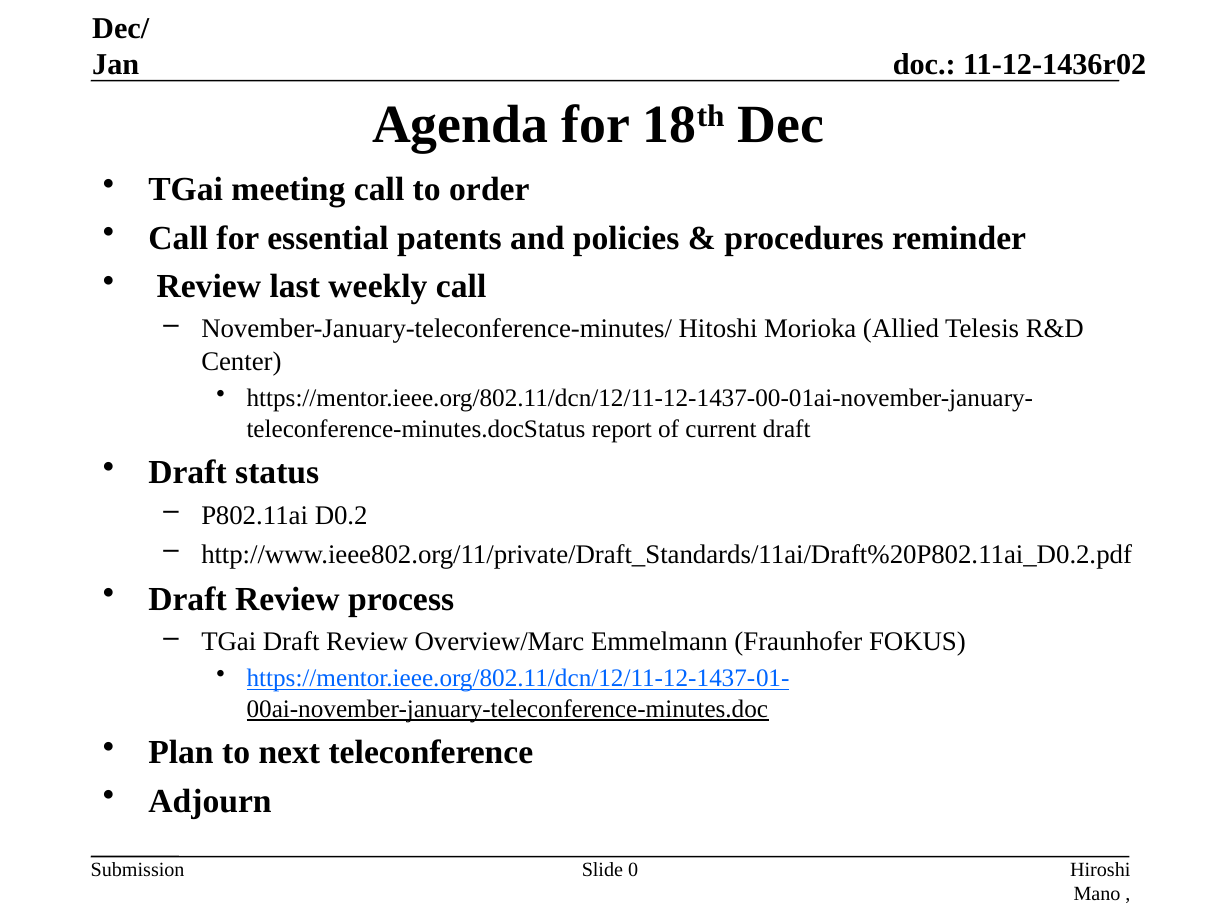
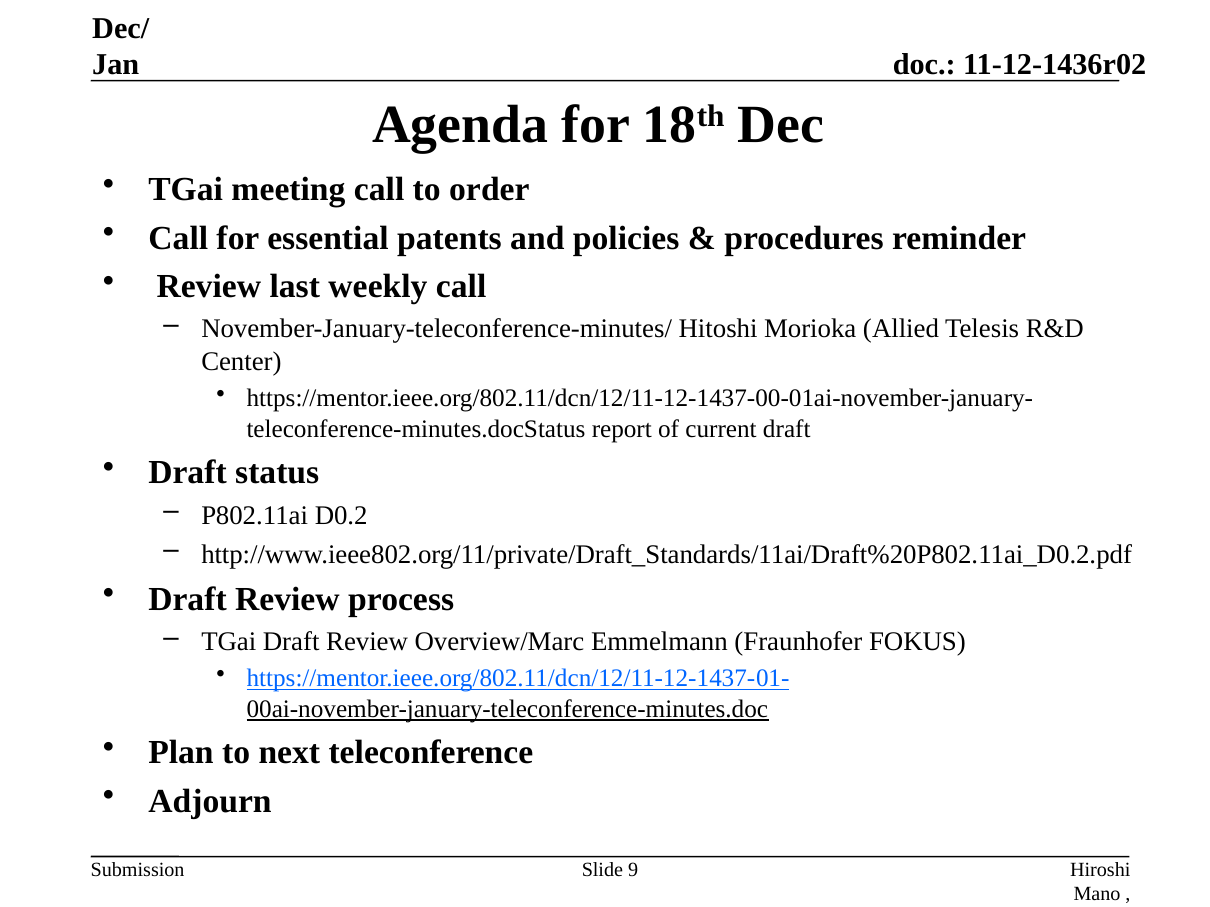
0: 0 -> 9
